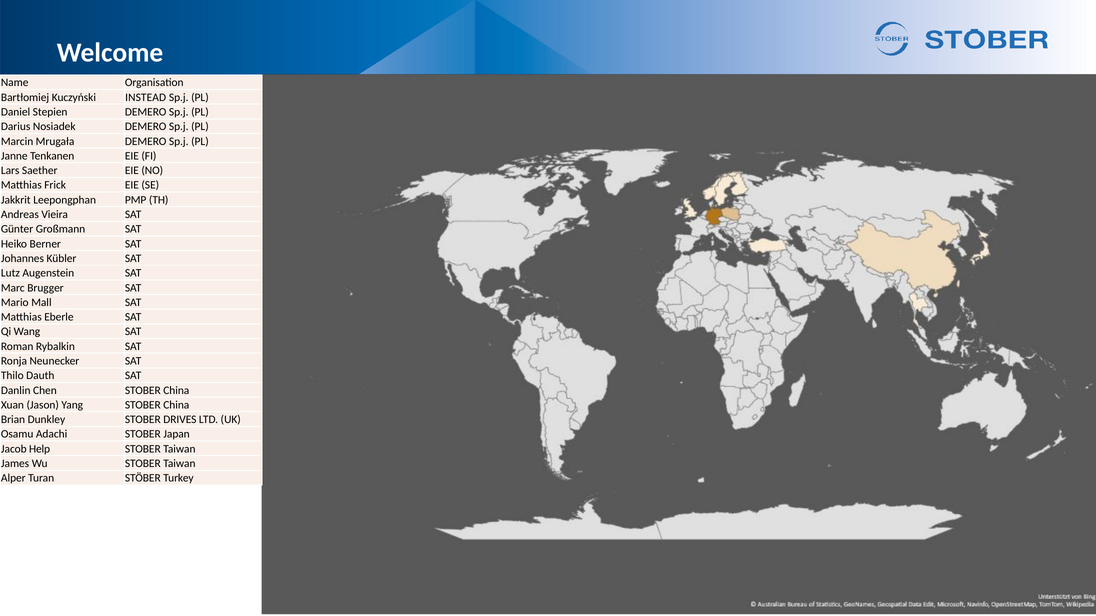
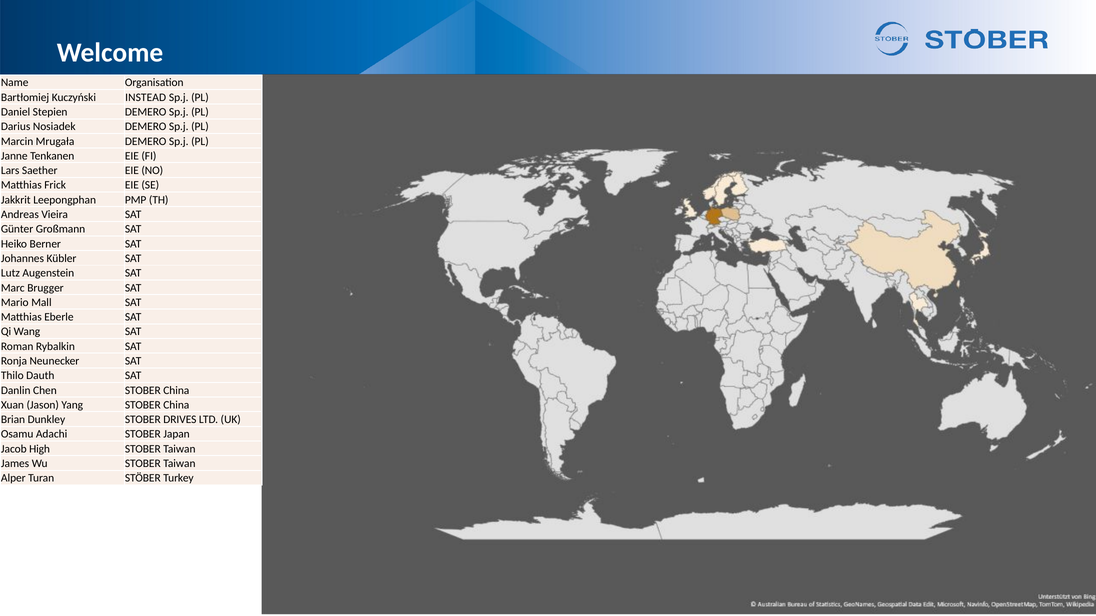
Help: Help -> High
